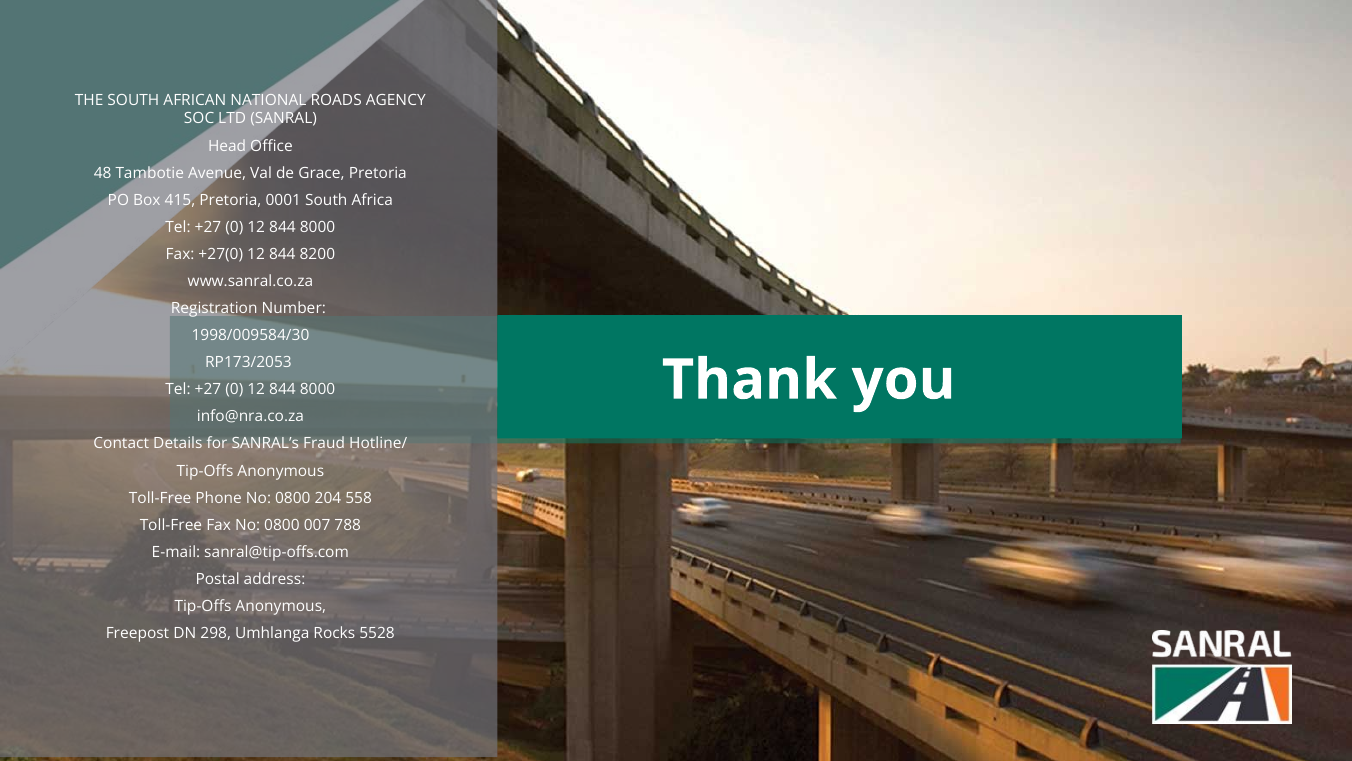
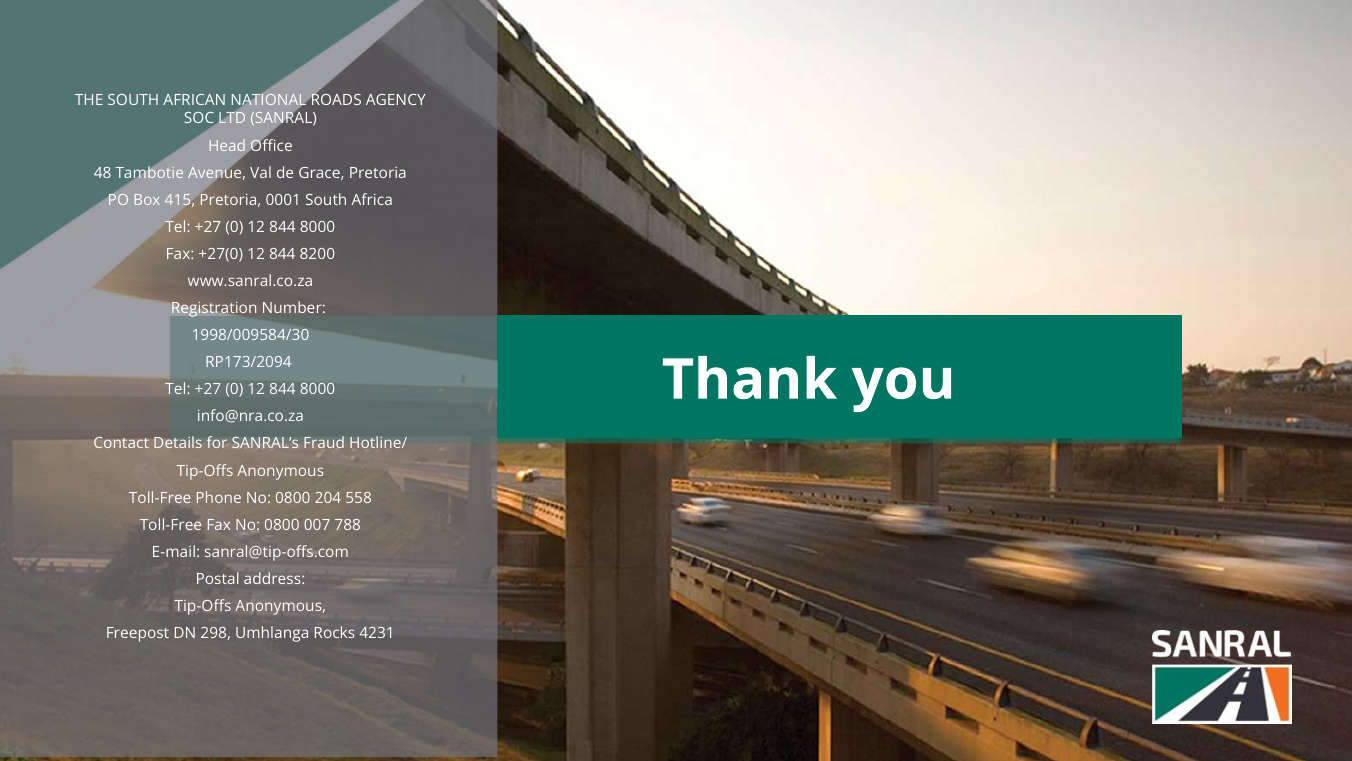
RP173/2053: RP173/2053 -> RP173/2094
5528: 5528 -> 4231
